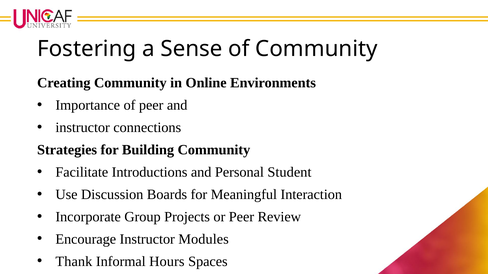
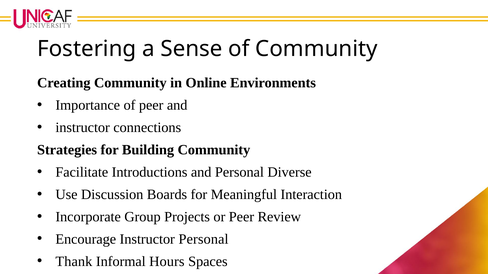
Student: Student -> Diverse
Instructor Modules: Modules -> Personal
